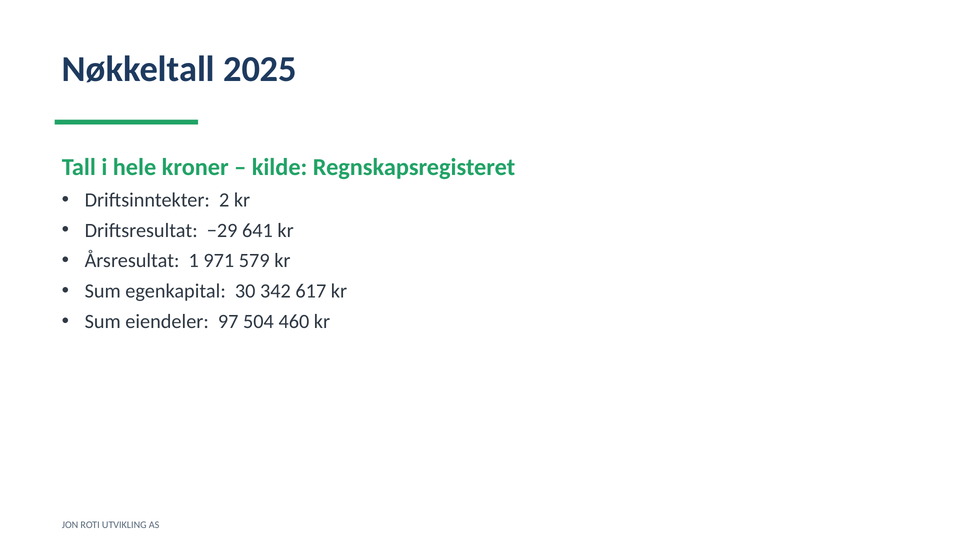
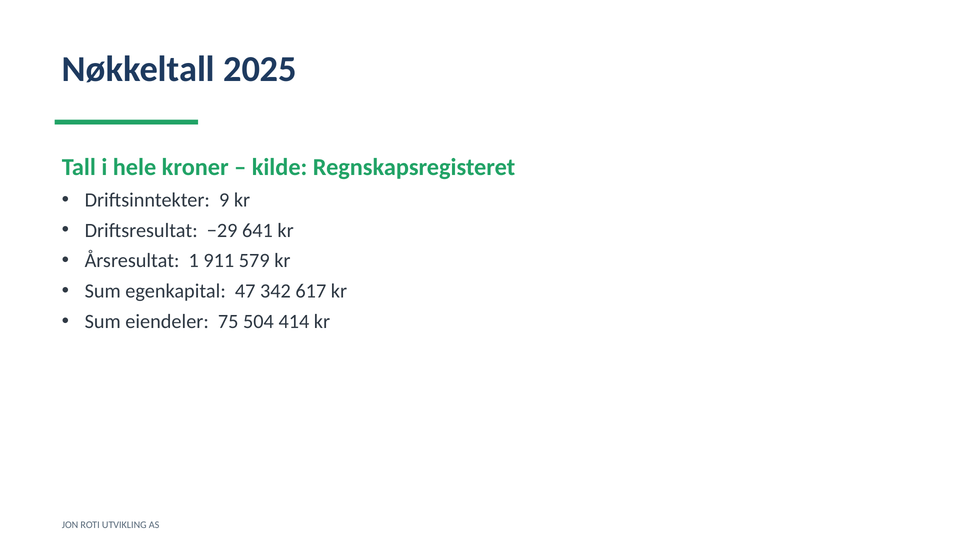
2: 2 -> 9
971: 971 -> 911
30: 30 -> 47
97: 97 -> 75
460: 460 -> 414
